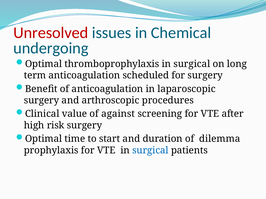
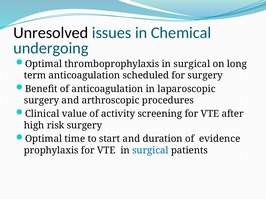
Unresolved colour: red -> black
against: against -> activity
dilemma: dilemma -> evidence
